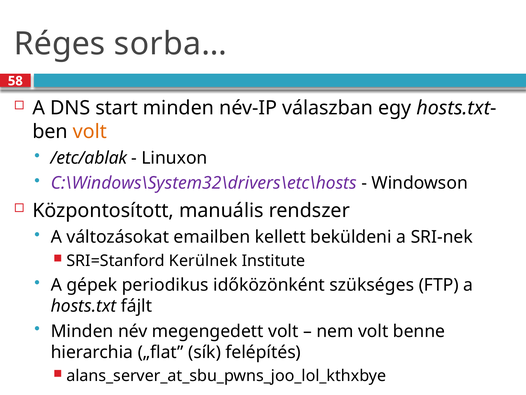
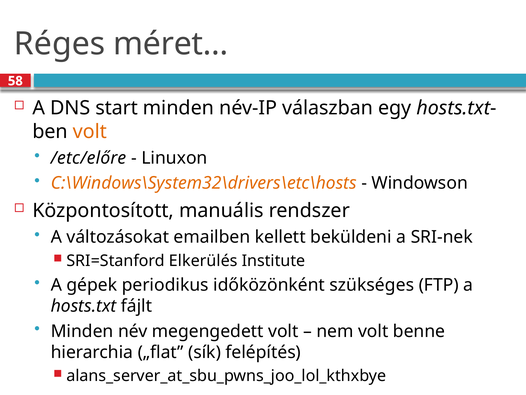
sorba…: sorba… -> méret…
/etc/ablak: /etc/ablak -> /etc/előre
C:\Windows\System32\drivers\etc\hosts colour: purple -> orange
Kerülnek: Kerülnek -> Elkerülés
